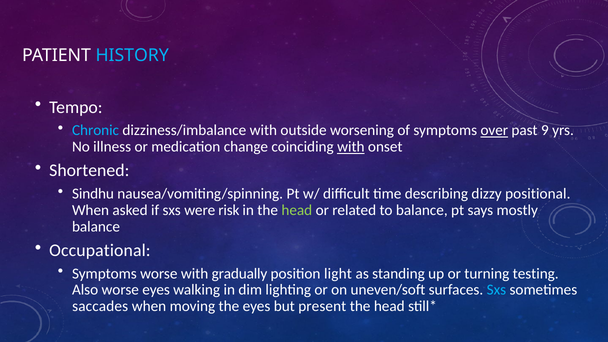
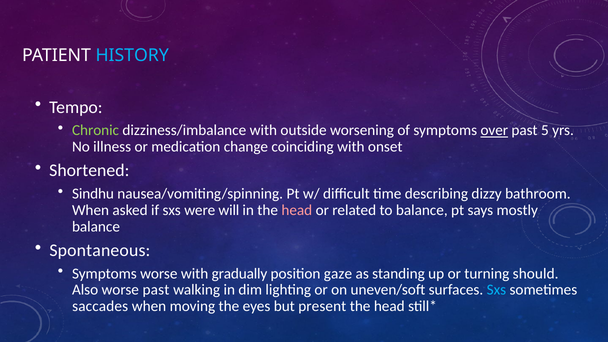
Chronic colour: light blue -> light green
9: 9 -> 5
with at (351, 147) underline: present -> none
positional: positional -> bathroom
risk: risk -> will
head at (297, 210) colour: light green -> pink
Occupational: Occupational -> Spontaneous
light: light -> gaze
testing: testing -> should
worse eyes: eyes -> past
